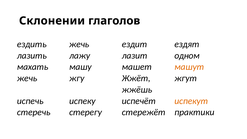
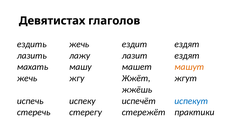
Склонении: Склонении -> Девятистах
лазит одном: одном -> ездят
испекут colour: orange -> blue
